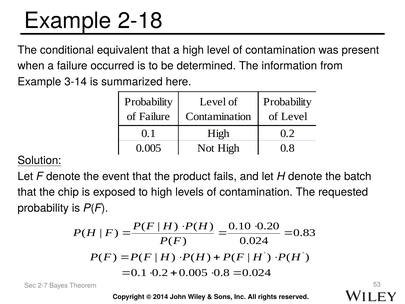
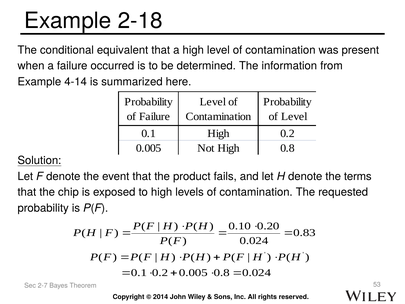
3-14: 3-14 -> 4-14
batch: batch -> terms
